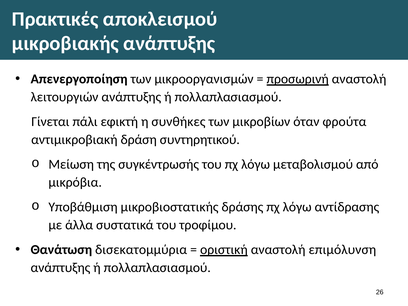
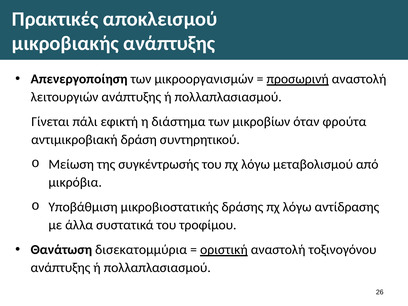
συνθήκες: συνθήκες -> διάστημα
επιμόλυνση: επιμόλυνση -> τοξινογόνου
